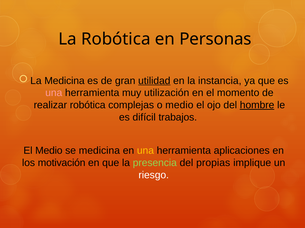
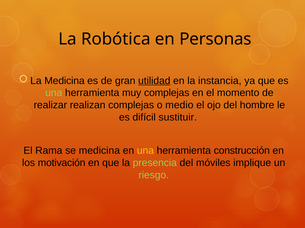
una at (54, 93) colour: pink -> light green
muy utilización: utilización -> complejas
realizar robótica: robótica -> realizan
hombre underline: present -> none
trabajos: trabajos -> sustituir
El Medio: Medio -> Rama
aplicaciones: aplicaciones -> construcción
propias: propias -> móviles
riesgo colour: white -> light green
